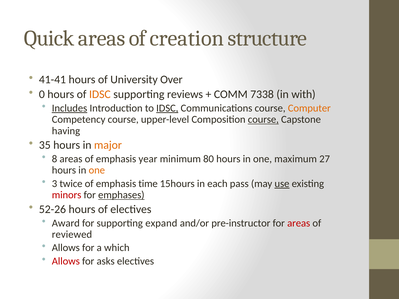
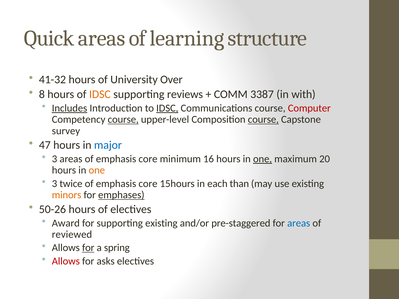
creation: creation -> learning
41-41: 41-41 -> 41-32
0: 0 -> 8
7338: 7338 -> 3387
Computer colour: orange -> red
course at (123, 120) underline: none -> present
having: having -> survey
35: 35 -> 47
major colour: orange -> blue
8 at (55, 159): 8 -> 3
areas of emphasis year: year -> core
80: 80 -> 16
one at (263, 159) underline: none -> present
27: 27 -> 20
time at (148, 184): time -> core
pass: pass -> than
use underline: present -> none
minors colour: red -> orange
52-26: 52-26 -> 50-26
supporting expand: expand -> existing
pre-instructor: pre-instructor -> pre-staggered
areas at (299, 223) colour: red -> blue
for at (88, 248) underline: none -> present
which: which -> spring
